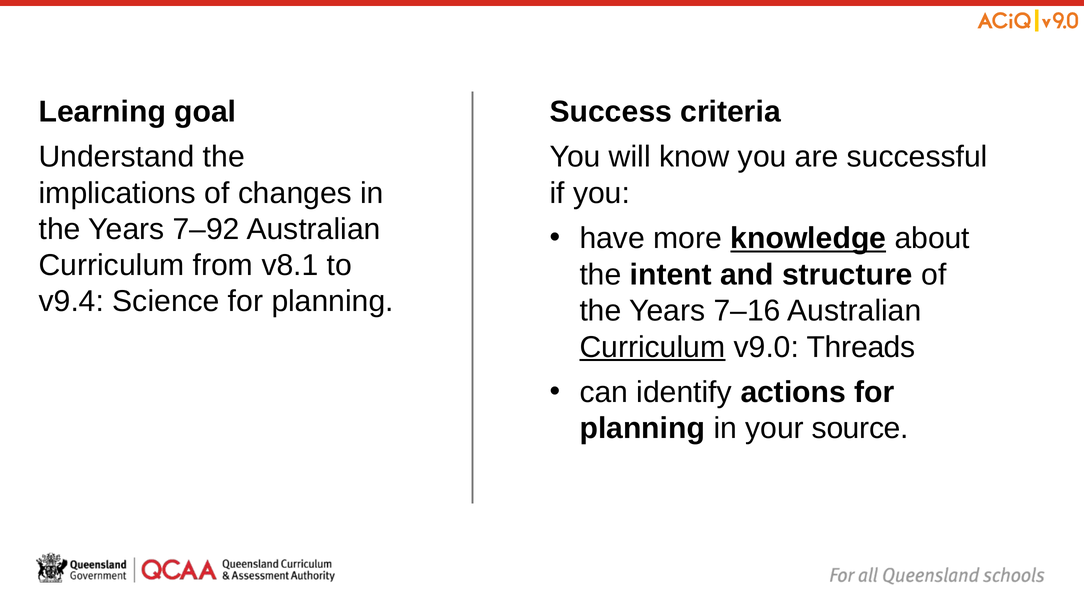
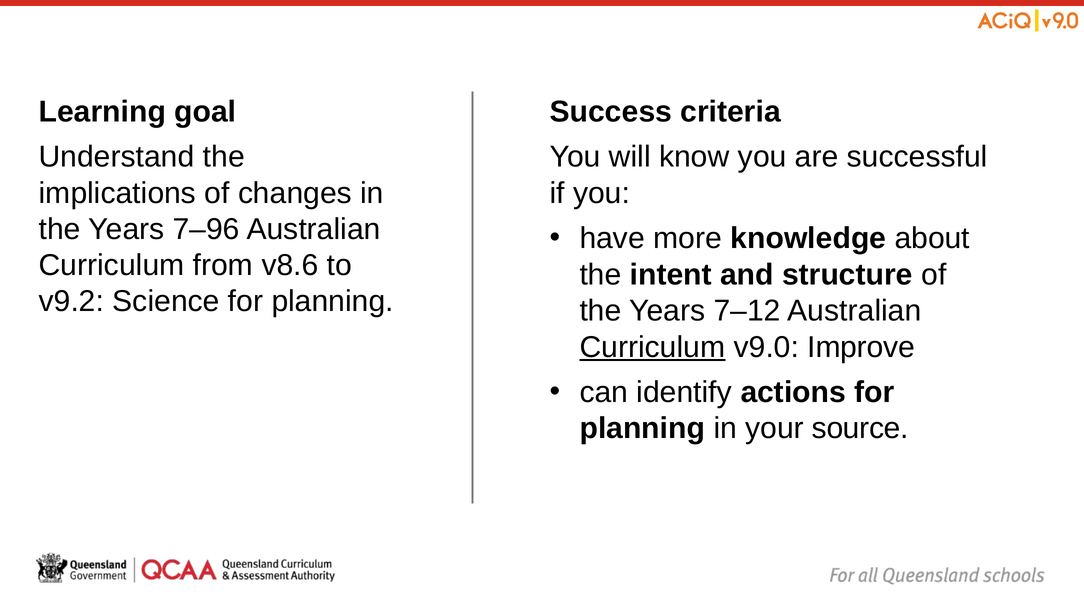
7–92: 7–92 -> 7–96
knowledge underline: present -> none
v8.1: v8.1 -> v8.6
v9.4: v9.4 -> v9.2
7–16: 7–16 -> 7–12
Threads: Threads -> Improve
